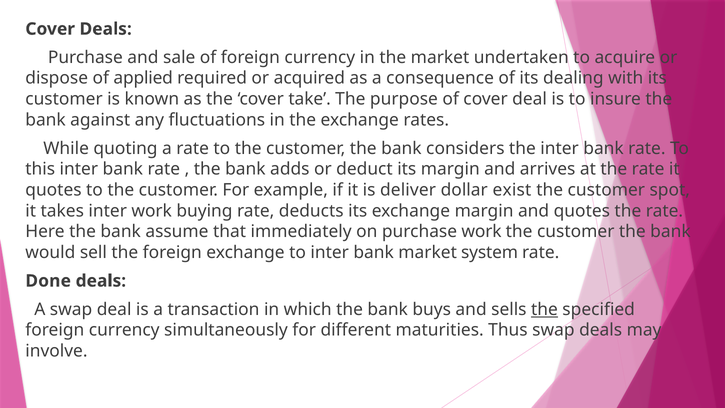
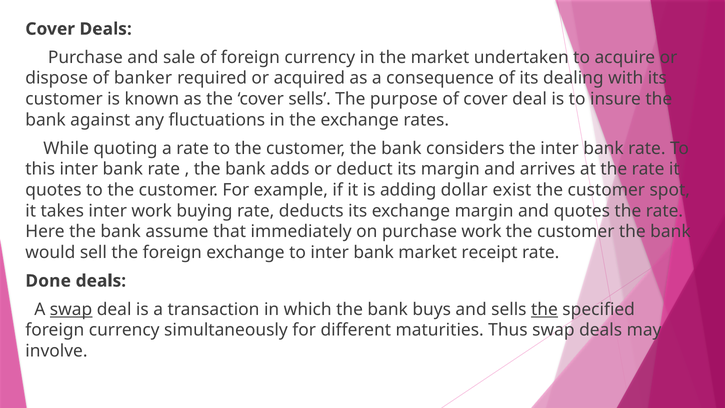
applied: applied -> banker
cover take: take -> sells
deliver: deliver -> adding
system: system -> receipt
swap at (71, 309) underline: none -> present
